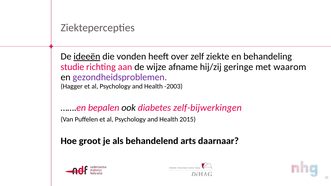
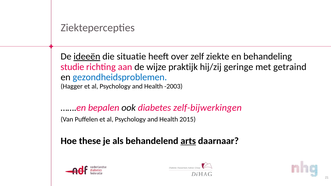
vonden: vonden -> situatie
afname: afname -> praktijk
waarom: waarom -> getraind
gezondheidsproblemen colour: purple -> blue
groot: groot -> these
arts underline: none -> present
